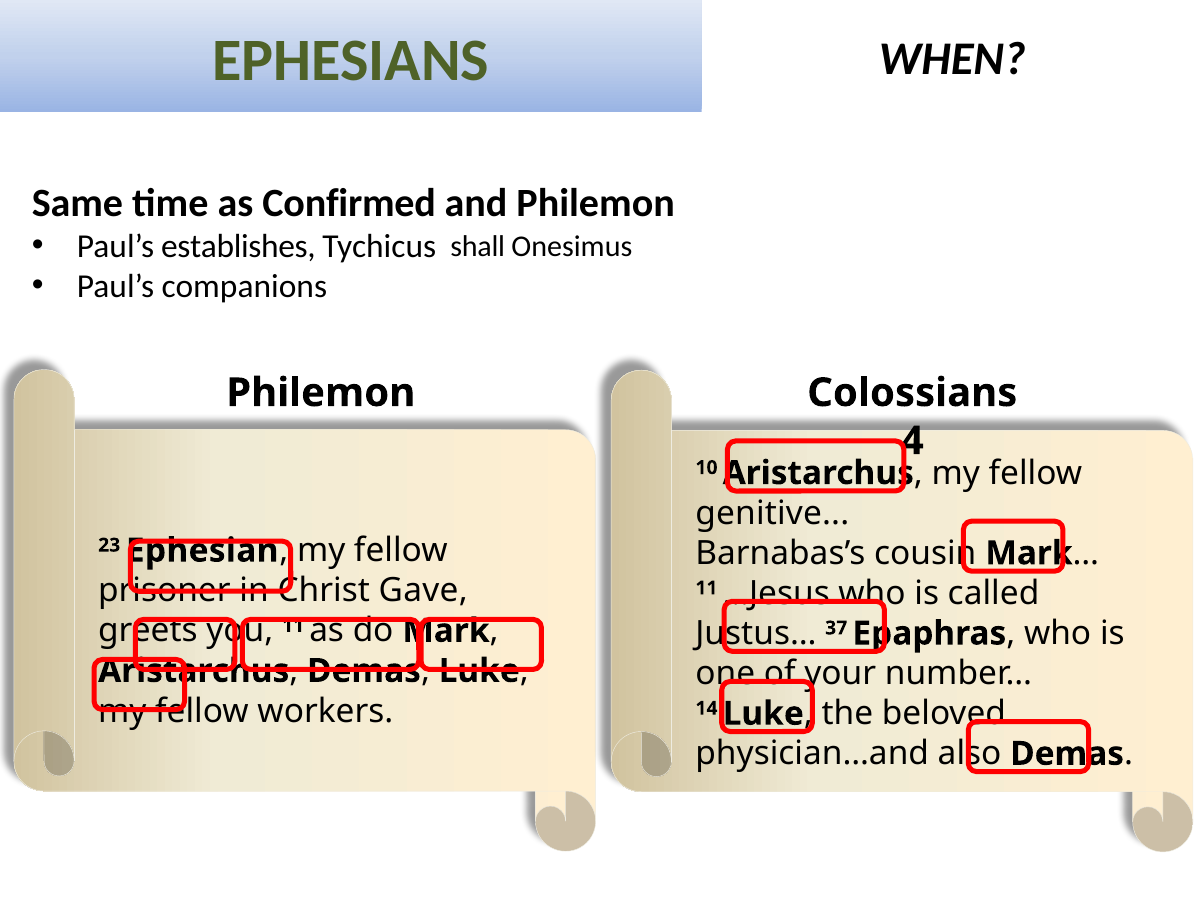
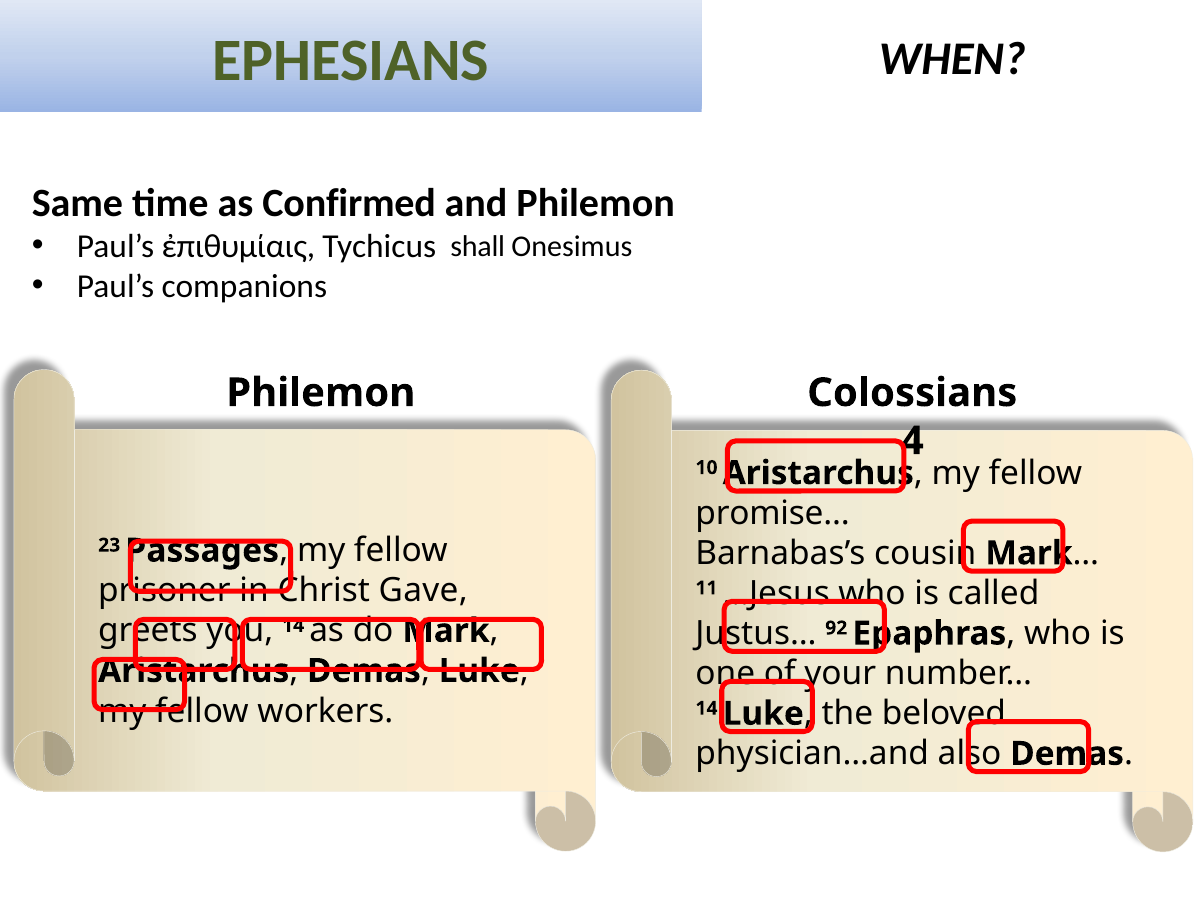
establishes: establishes -> ἐπιθυμίαις
genitive: genitive -> promise
Ephesian: Ephesian -> Passages
11 at (293, 626): 11 -> 14
37: 37 -> 92
